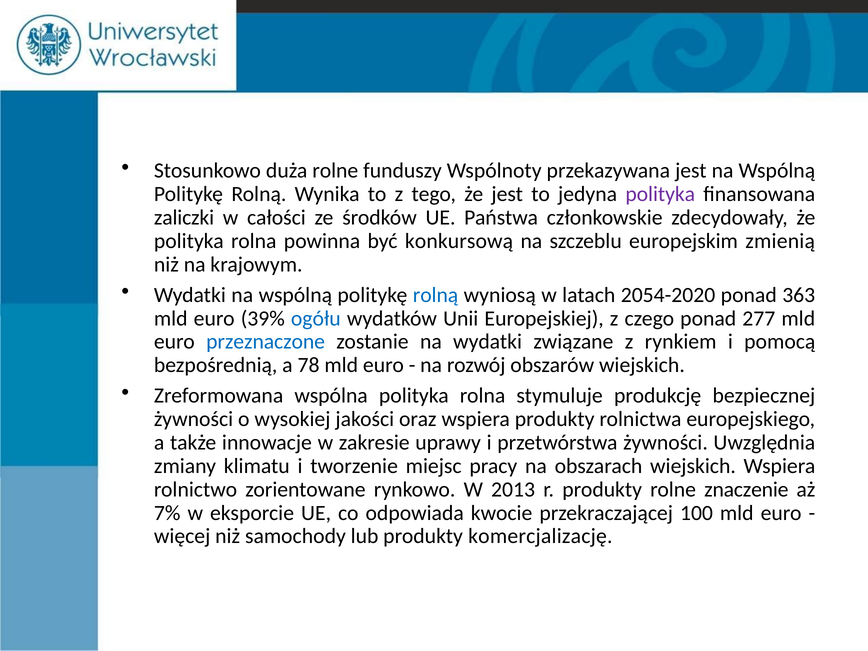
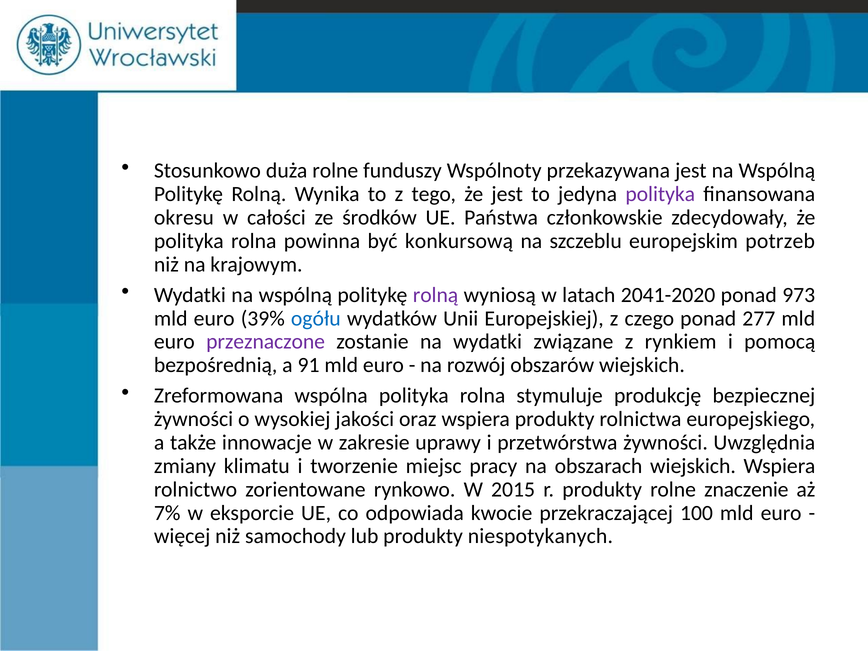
zaliczki: zaliczki -> okresu
zmienią: zmienią -> potrzeb
rolną at (436, 295) colour: blue -> purple
2054-2020: 2054-2020 -> 2041-2020
363: 363 -> 973
przeznaczone colour: blue -> purple
78: 78 -> 91
2013: 2013 -> 2015
komercjalizację: komercjalizację -> niespotykanych
